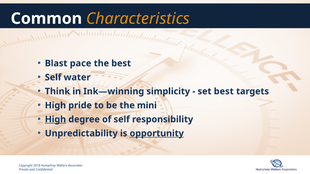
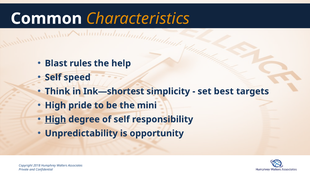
pace: pace -> rules
the best: best -> help
water: water -> speed
Ink—winning: Ink—winning -> Ink—shortest
opportunity underline: present -> none
